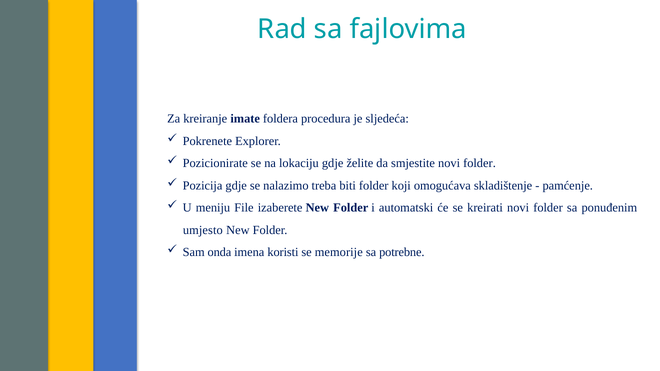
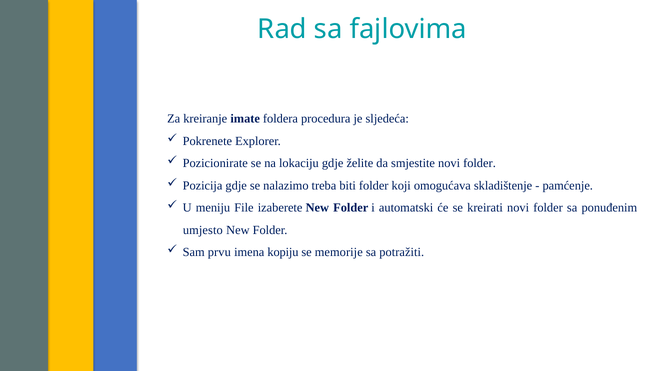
Sam onda: onda -> prvu
koristi: koristi -> kopiju
sa potrebne: potrebne -> potražiti
